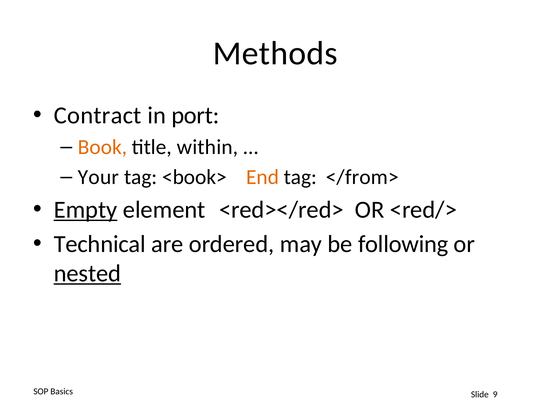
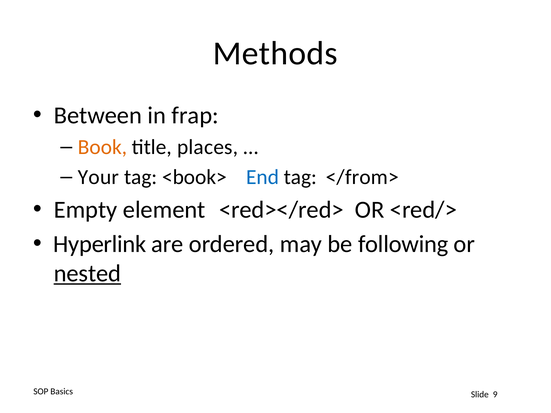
Contract: Contract -> Between
port: port -> frap
within: within -> places
End colour: orange -> blue
Empty underline: present -> none
Technical: Technical -> Hyperlink
